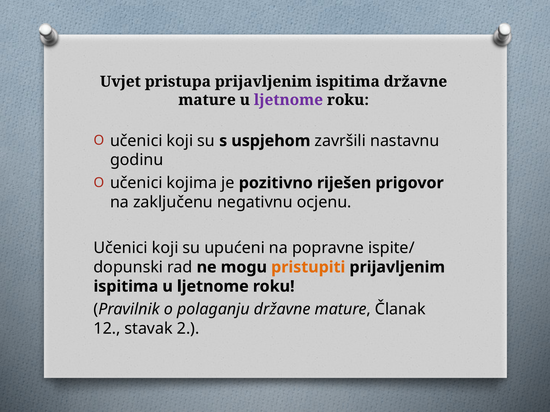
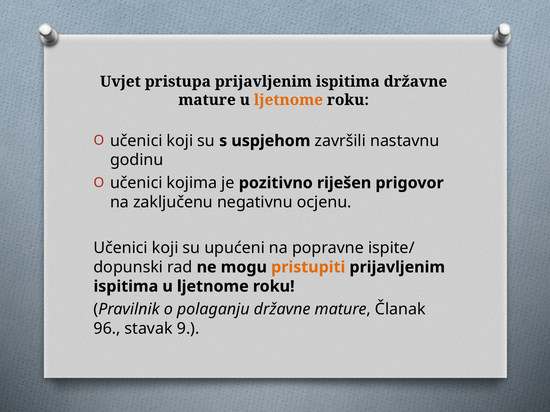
ljetnome at (288, 100) colour: purple -> orange
12: 12 -> 96
2: 2 -> 9
